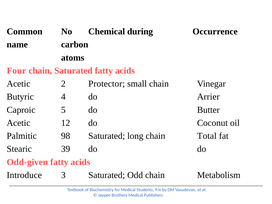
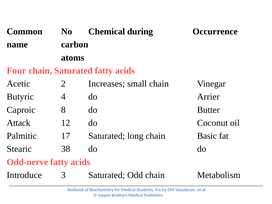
Protector: Protector -> Increases
5: 5 -> 8
Acetic at (19, 123): Acetic -> Attack
98: 98 -> 17
Total: Total -> Basic
39: 39 -> 38
Odd-given: Odd-given -> Odd-nerve
